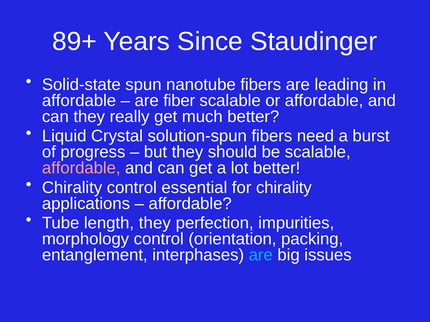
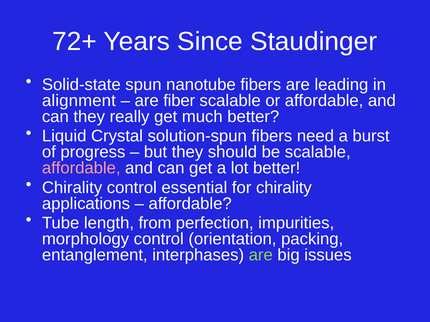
89+: 89+ -> 72+
affordable at (79, 101): affordable -> alignment
length they: they -> from
are at (261, 255) colour: light blue -> light green
